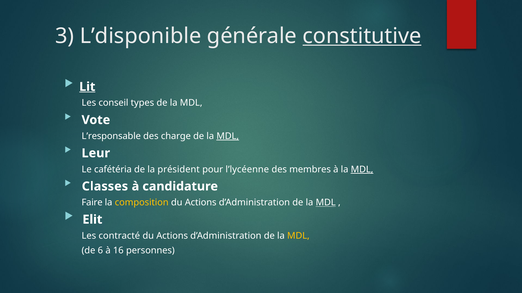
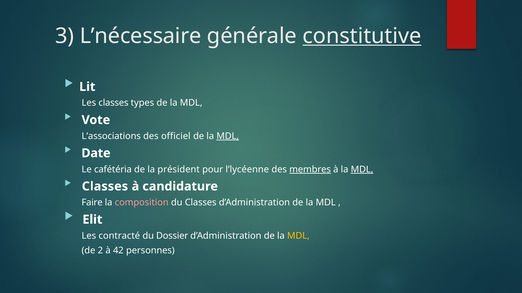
L’disponible: L’disponible -> L’nécessaire
Lit underline: present -> none
Les conseil: conseil -> classes
L’responsable: L’responsable -> L’associations
charge: charge -> officiel
Leur: Leur -> Date
membres underline: none -> present
composition colour: yellow -> pink
Actions at (201, 203): Actions -> Classes
MDL at (326, 203) underline: present -> none
Actions at (172, 236): Actions -> Dossier
6: 6 -> 2
16: 16 -> 42
